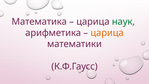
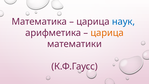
наук colour: green -> blue
